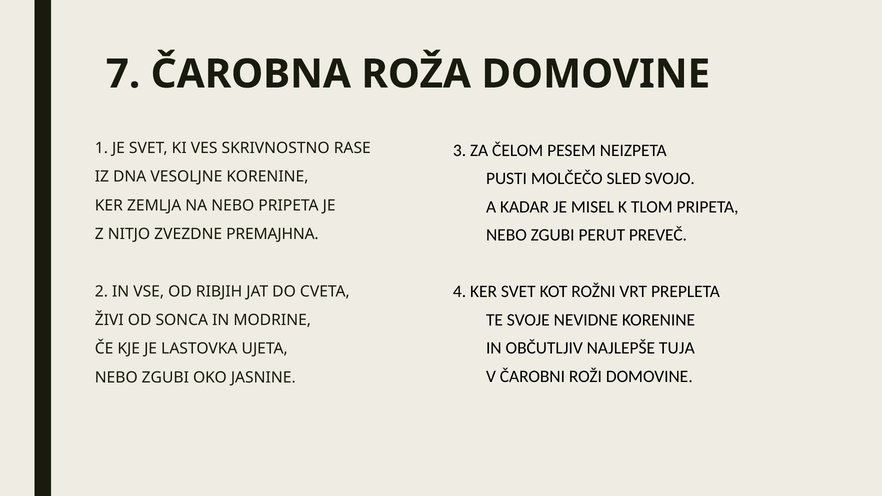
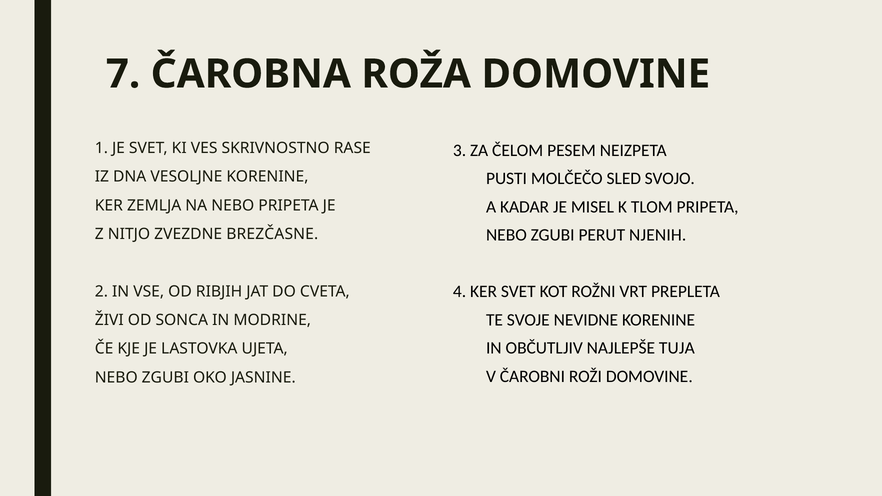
PREVEČ: PREVEČ -> NJENIH
PREMAJHNA: PREMAJHNA -> BREZČASNE
